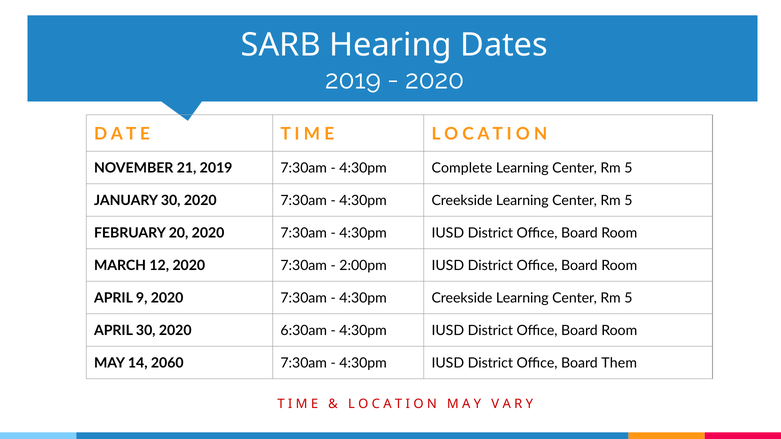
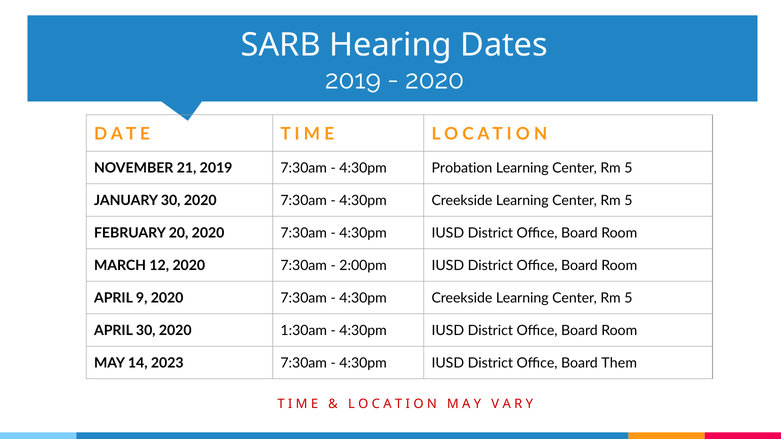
Complete: Complete -> Probation
6:30am: 6:30am -> 1:30am
2060: 2060 -> 2023
